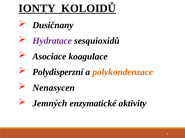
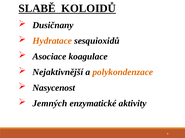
IONTY: IONTY -> SLABĚ
Hydratace colour: purple -> orange
Polydisperzní: Polydisperzní -> Nejaktivnější
Nenasycen: Nenasycen -> Nasycenost
